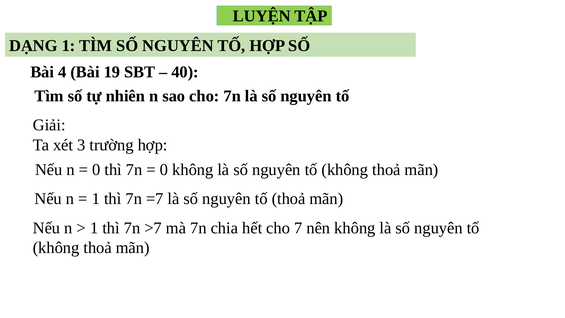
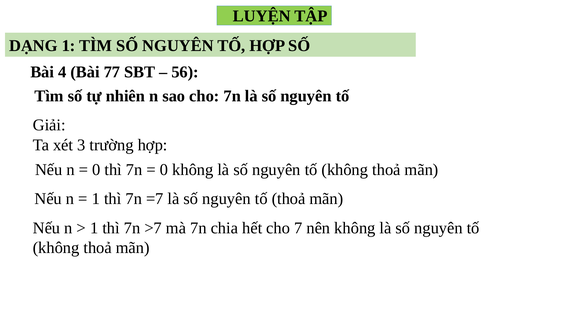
19: 19 -> 77
40: 40 -> 56
